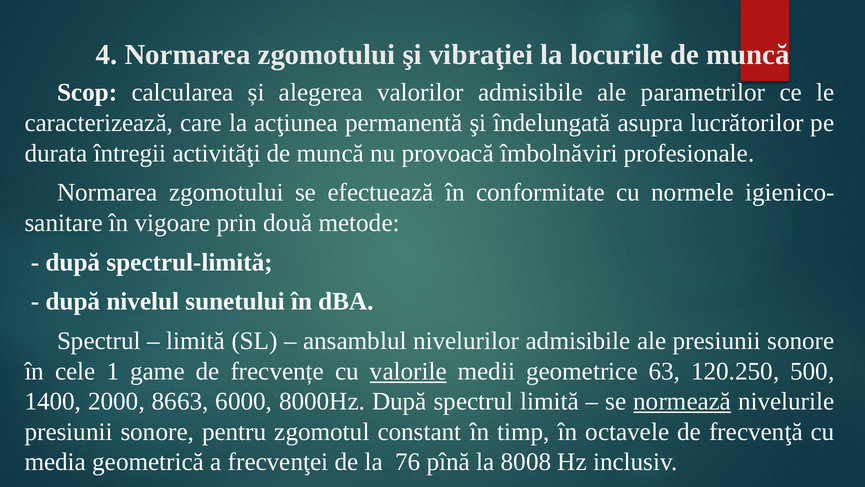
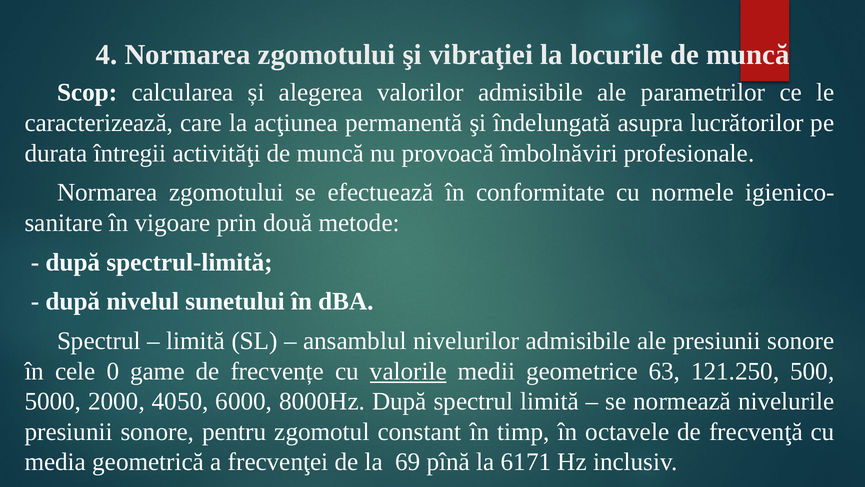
1: 1 -> 0
120.250: 120.250 -> 121.250
1400: 1400 -> 5000
8663: 8663 -> 4050
normează underline: present -> none
76: 76 -> 69
8008: 8008 -> 6171
